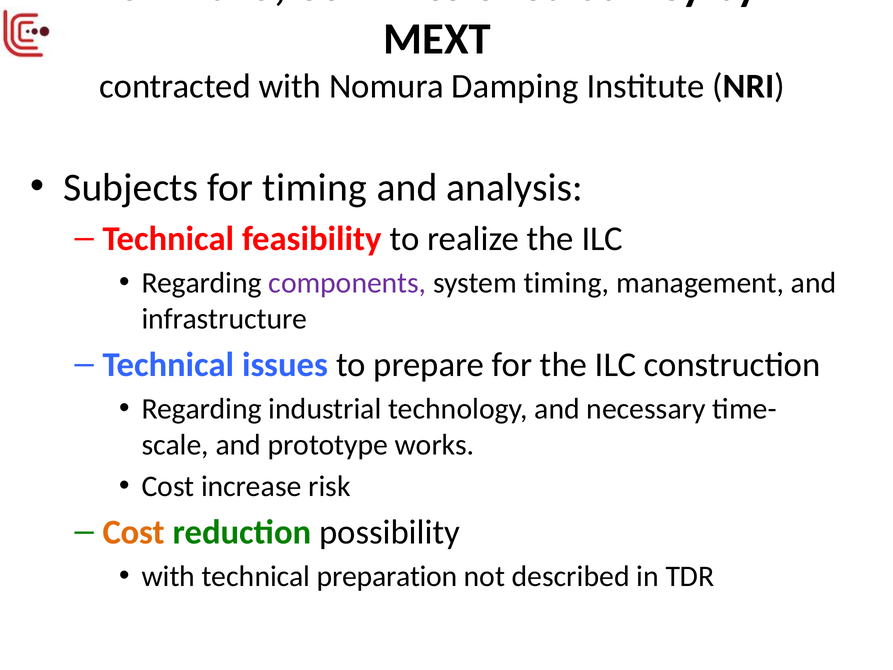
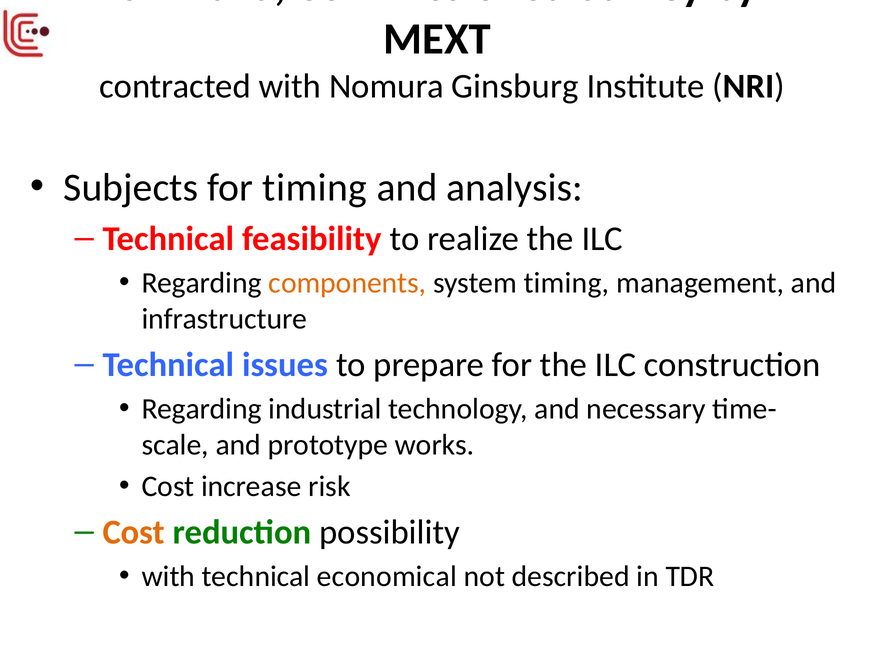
Damping: Damping -> Ginsburg
components colour: purple -> orange
preparation: preparation -> economical
